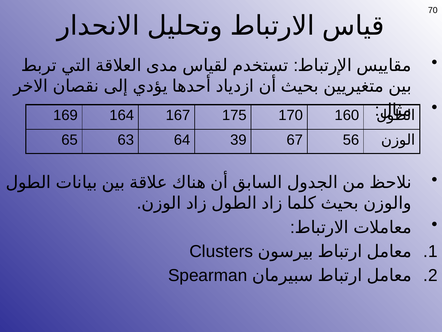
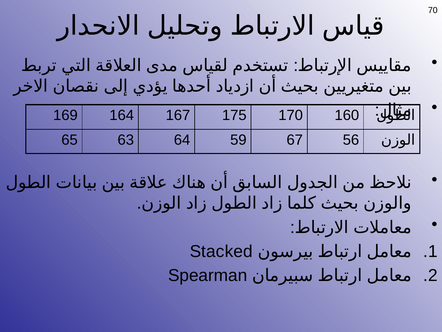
39: 39 -> 59
Clusters: Clusters -> Stacked
